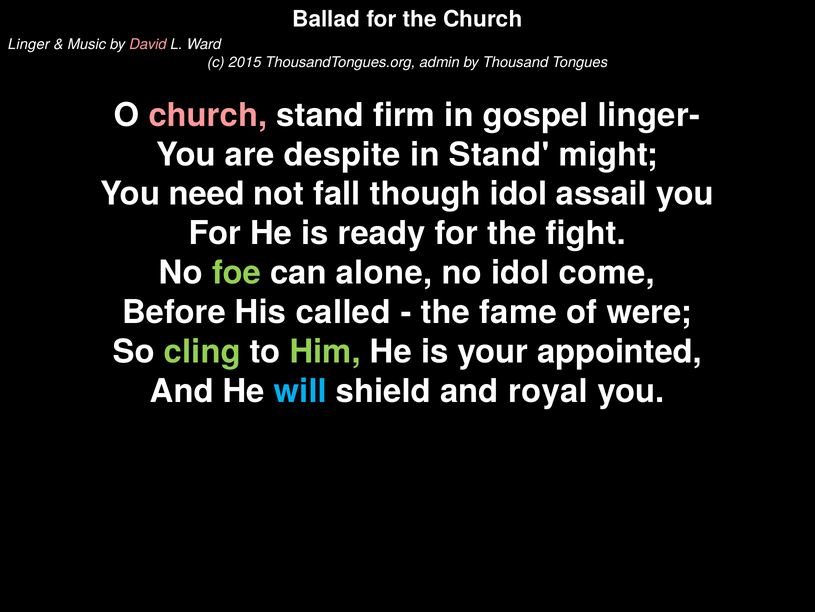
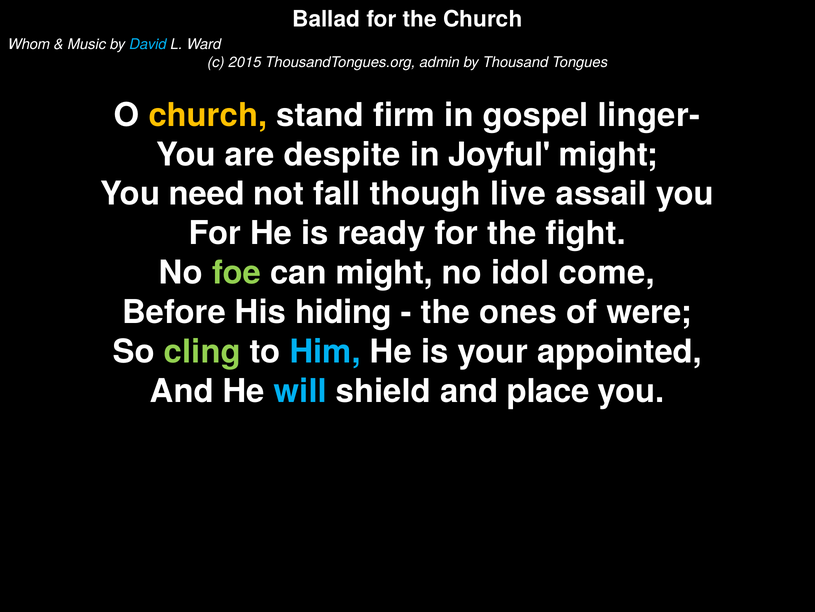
Linger: Linger -> Whom
David colour: pink -> light blue
church at (208, 115) colour: pink -> yellow
in Stand: Stand -> Joyful
though idol: idol -> live
can alone: alone -> might
called: called -> hiding
fame: fame -> ones
Him colour: light green -> light blue
royal: royal -> place
